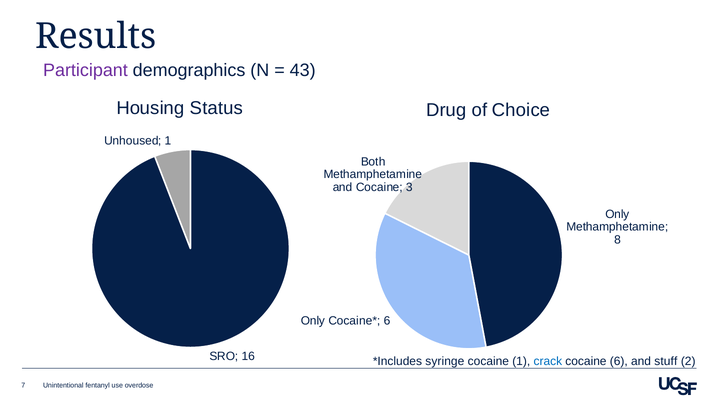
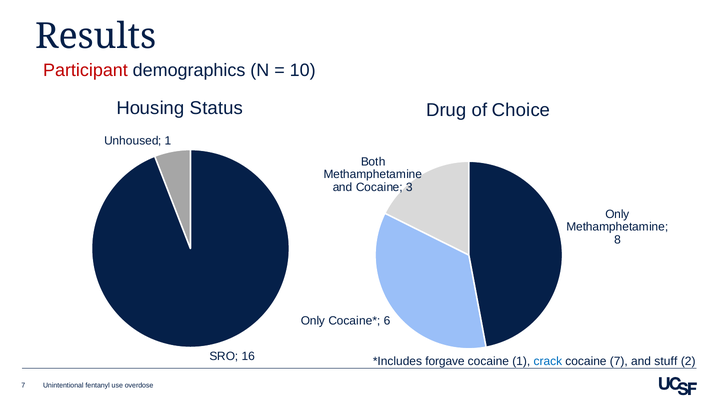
Participant colour: purple -> red
43: 43 -> 10
syringe: syringe -> forgave
cocaine 6: 6 -> 7
